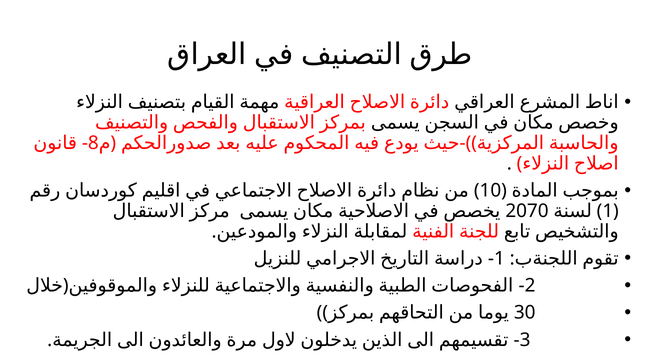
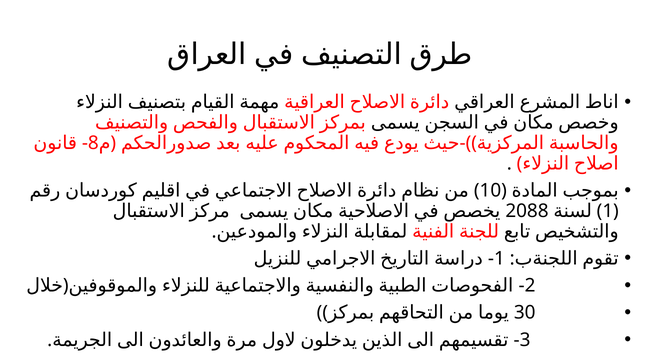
2070: 2070 -> 2088
